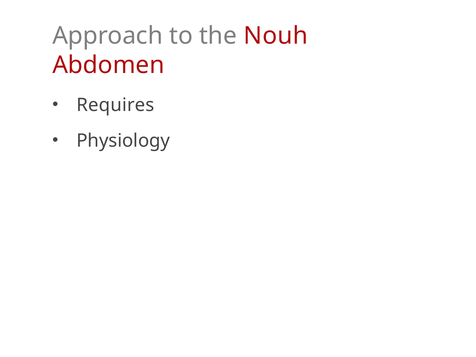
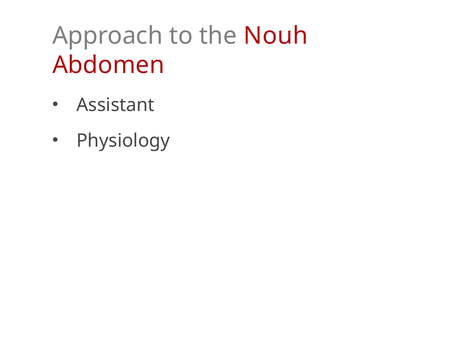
Requires: Requires -> Assistant
